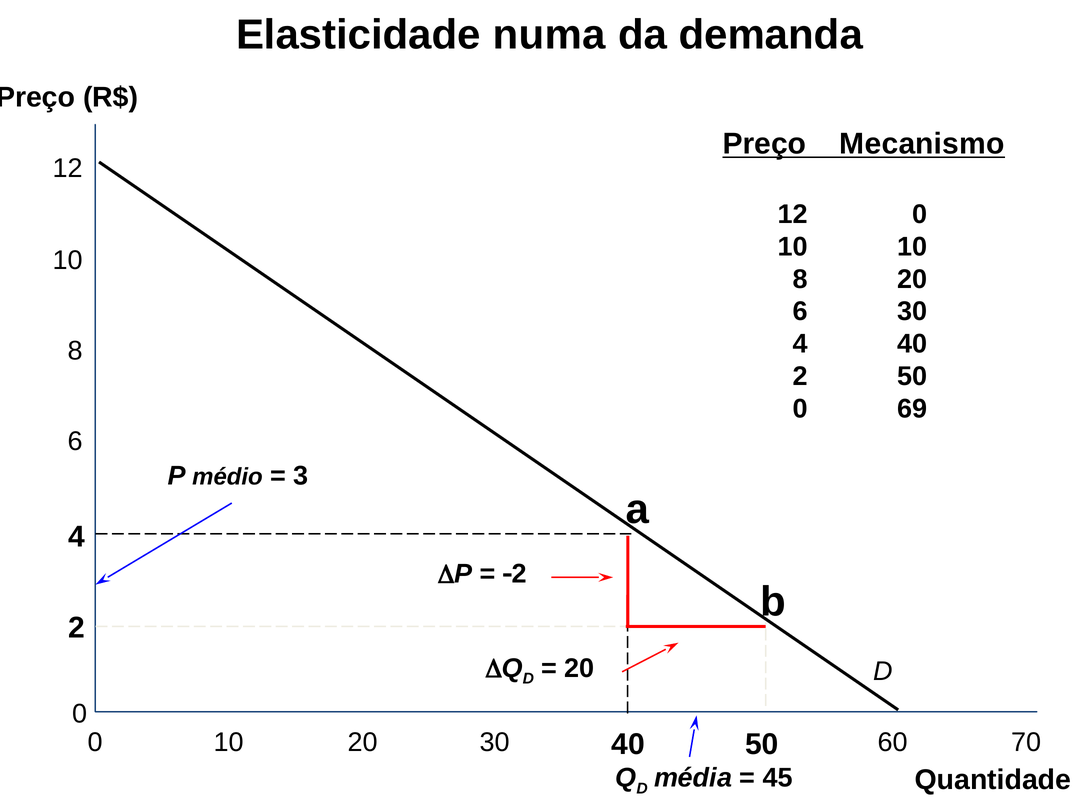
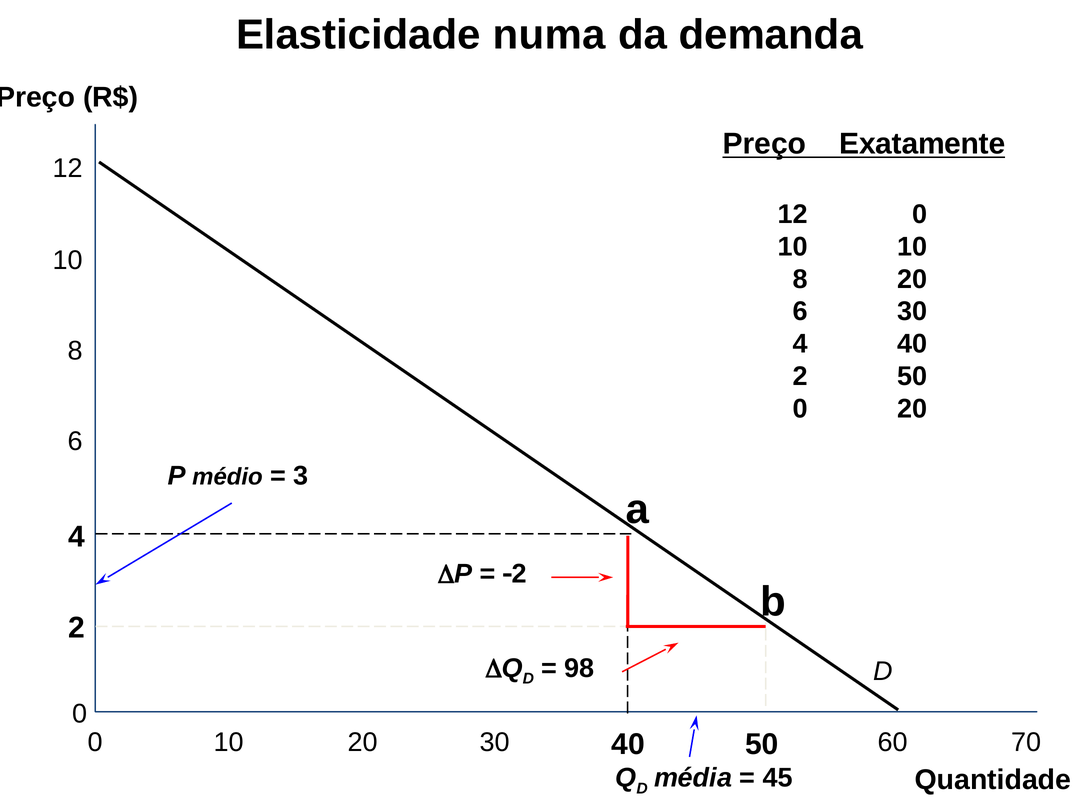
Mecanismo: Mecanismo -> Exatamente
0 69: 69 -> 20
20 at (579, 669): 20 -> 98
